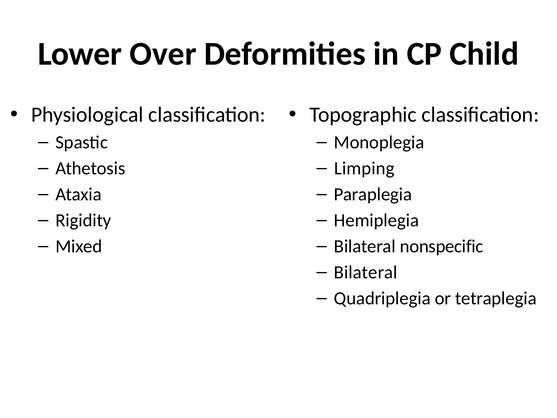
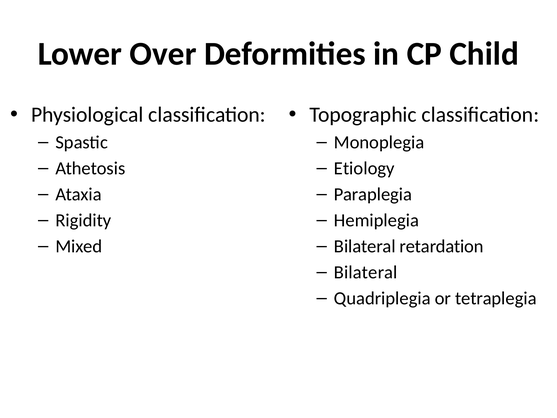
Limping: Limping -> Etiology
nonspecific: nonspecific -> retardation
